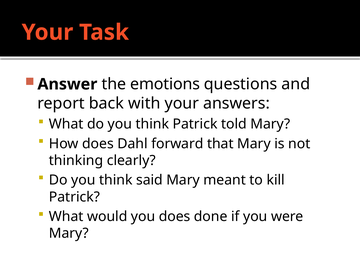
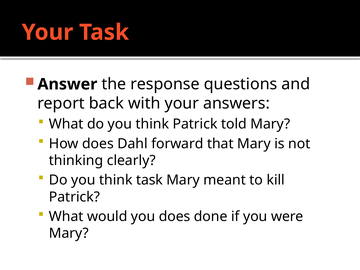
emotions: emotions -> response
think said: said -> task
